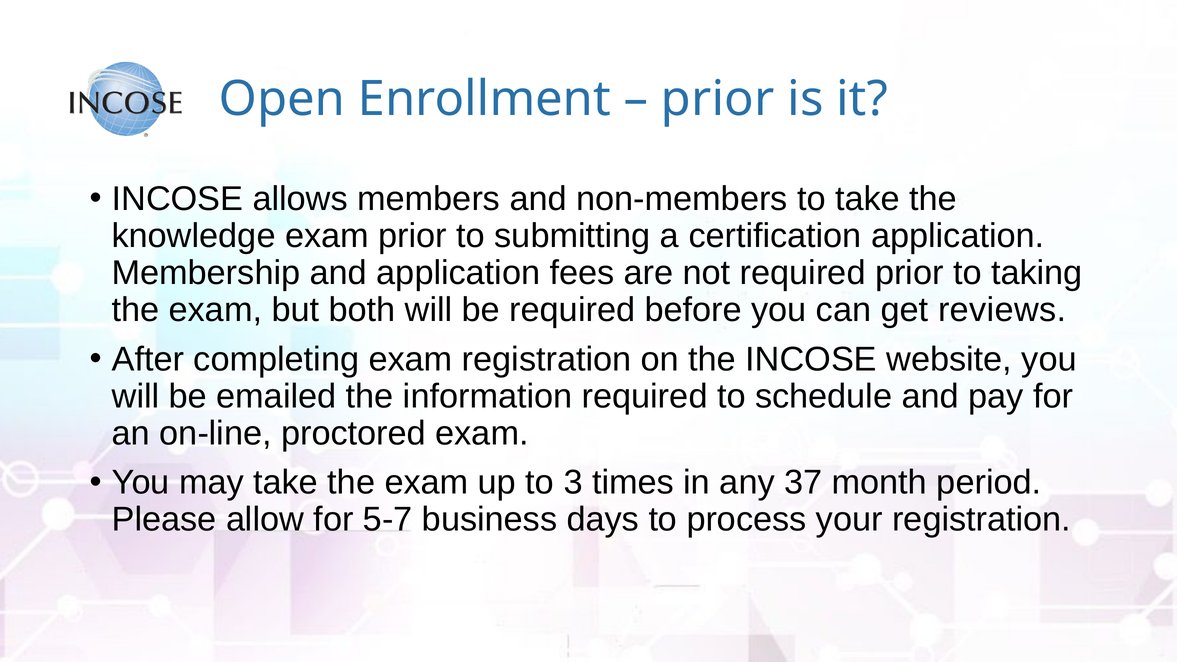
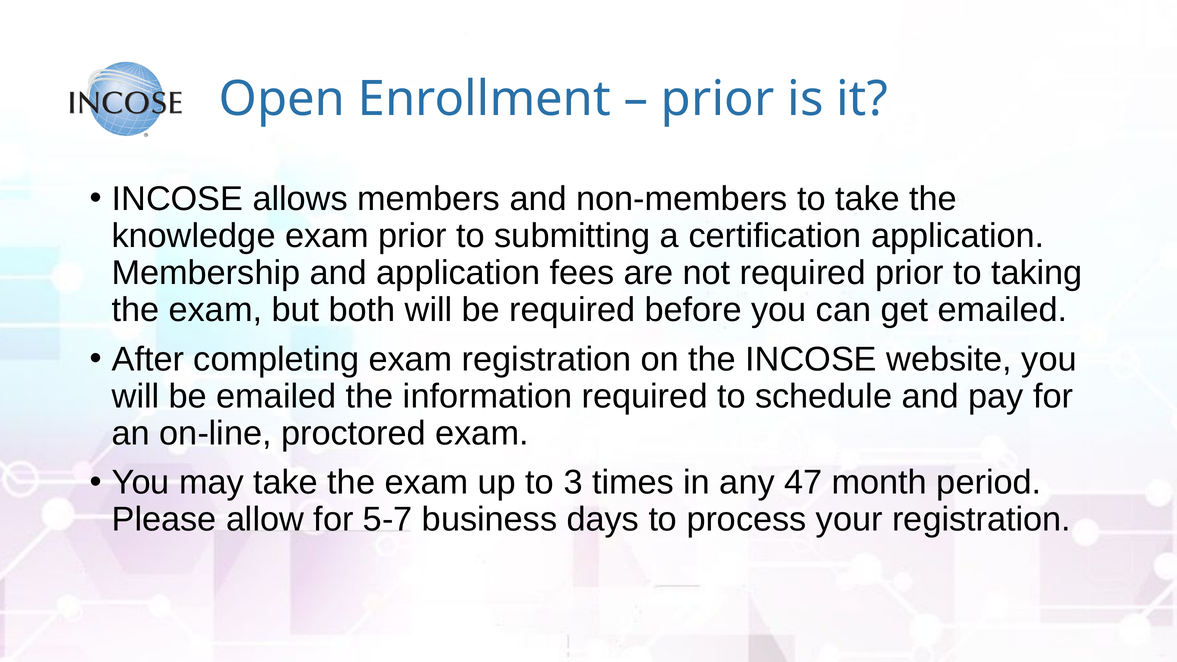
get reviews: reviews -> emailed
37: 37 -> 47
